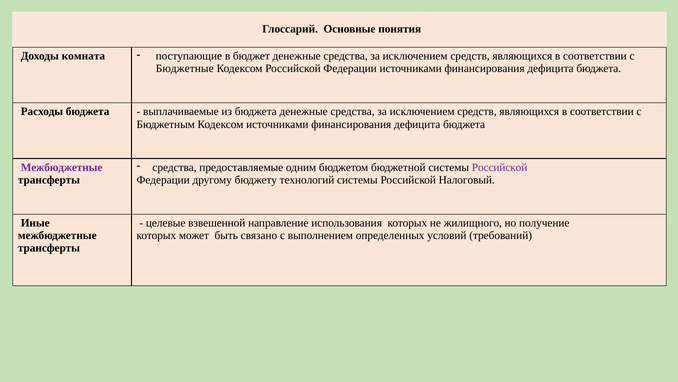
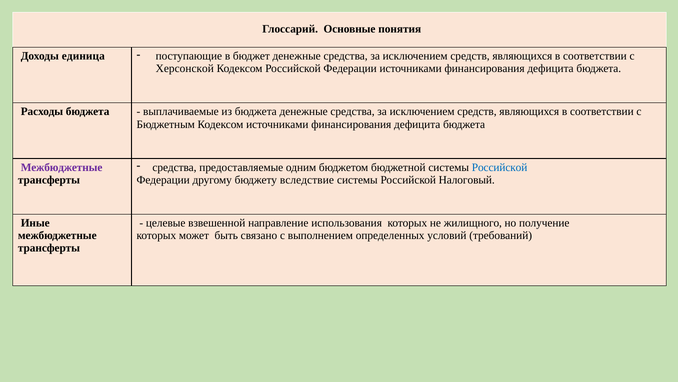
комната: комната -> единица
Бюджетные: Бюджетные -> Херсонской
Российской at (500, 167) colour: purple -> blue
технологий: технологий -> вследствие
